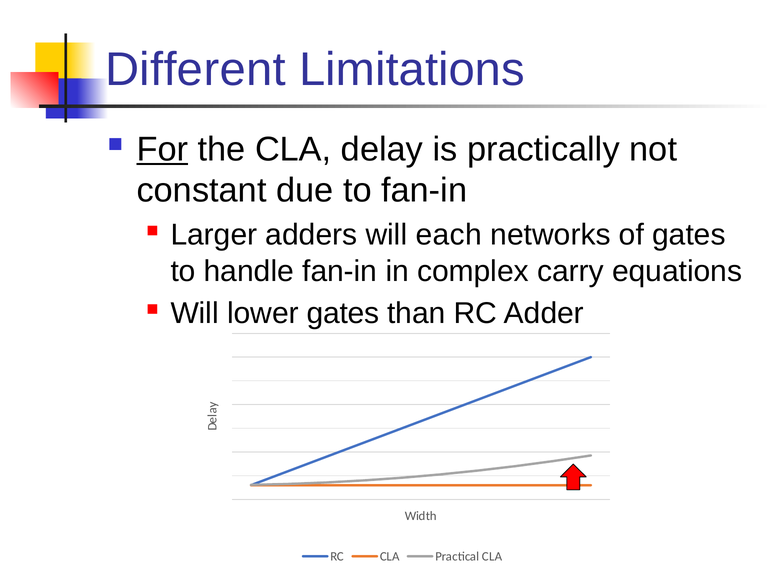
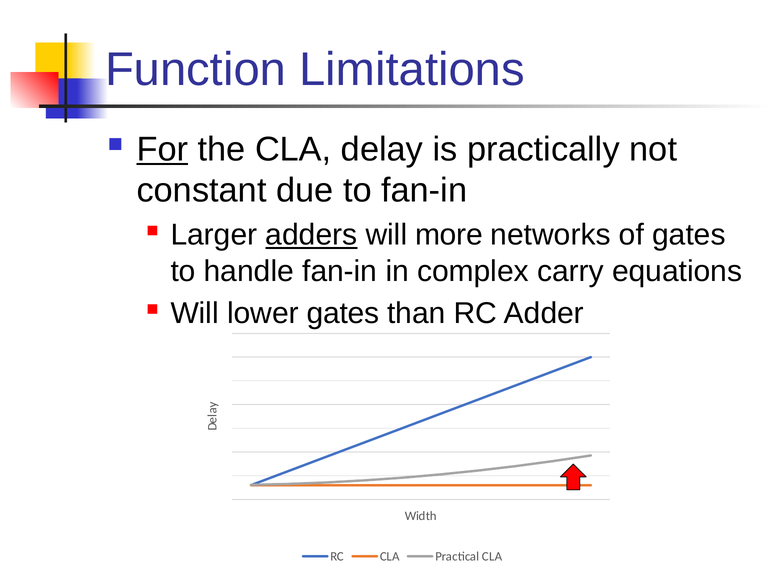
Different: Different -> Function
adders underline: none -> present
each: each -> more
